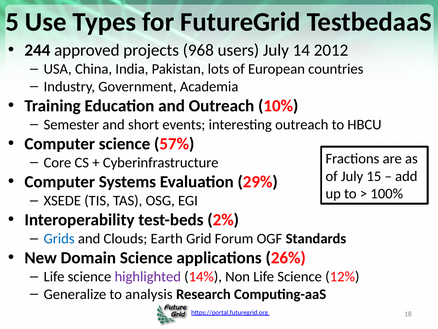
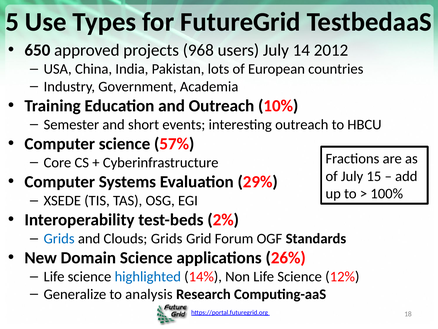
244: 244 -> 650
Clouds Earth: Earth -> Grids
highlighted colour: purple -> blue
